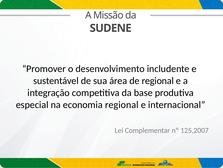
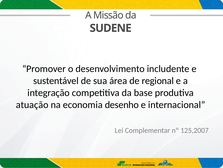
especial: especial -> atuação
economia regional: regional -> desenho
